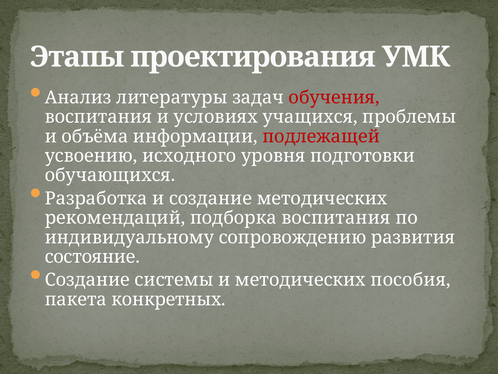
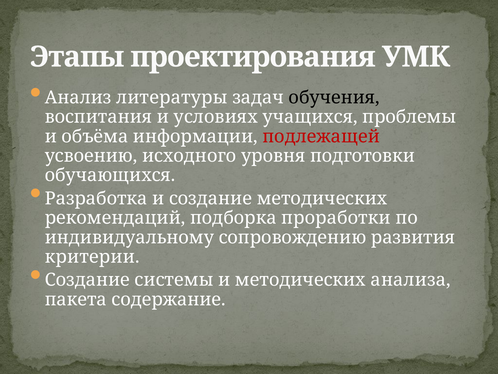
обучения colour: red -> black
подборка воспитания: воспитания -> проработки
состояние: состояние -> критерии
пособия: пособия -> анализа
конкретных: конкретных -> содержание
